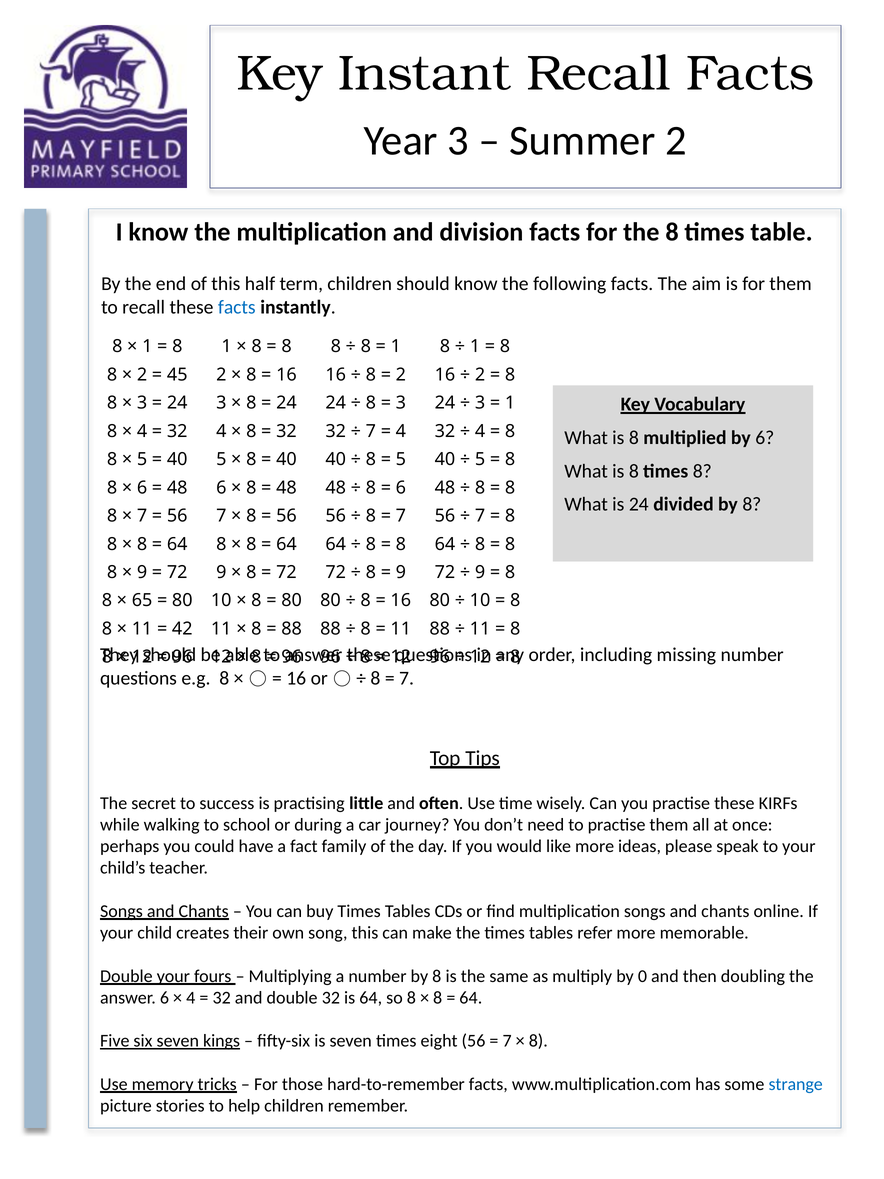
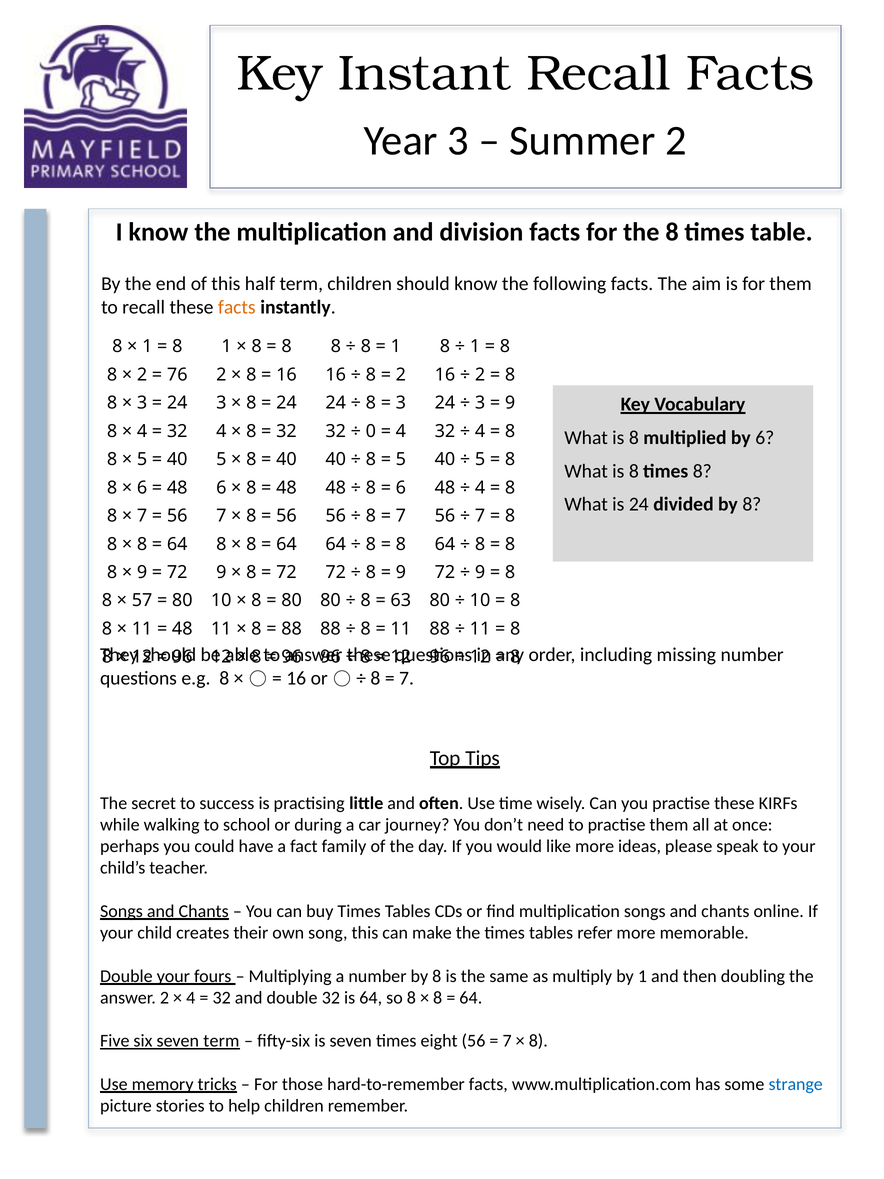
facts at (237, 307) colour: blue -> orange
45: 45 -> 76
1 at (510, 403): 1 -> 9
7 at (371, 431): 7 -> 0
8 at (480, 488): 8 -> 4
65: 65 -> 57
16 at (401, 600): 16 -> 63
42 at (182, 629): 42 -> 48
by 0: 0 -> 1
answer 6: 6 -> 2
seven kings: kings -> term
